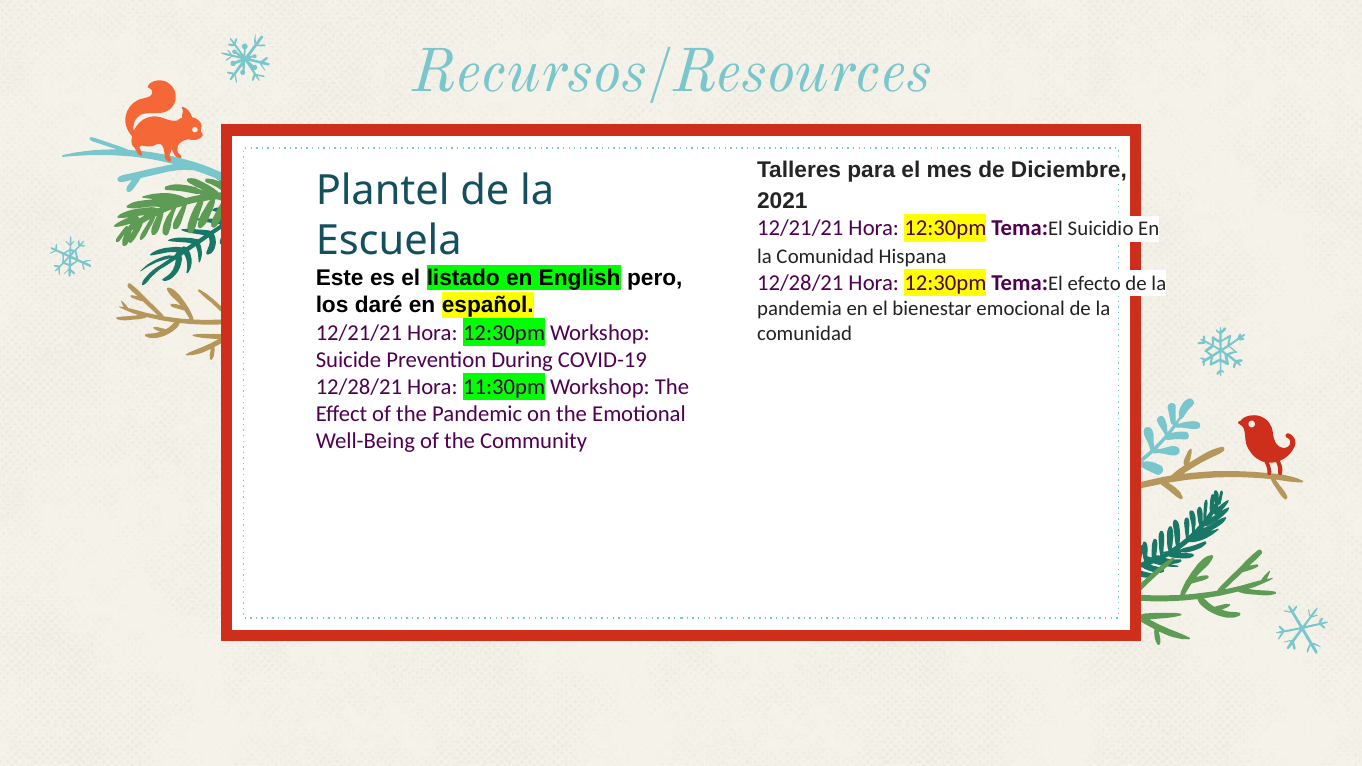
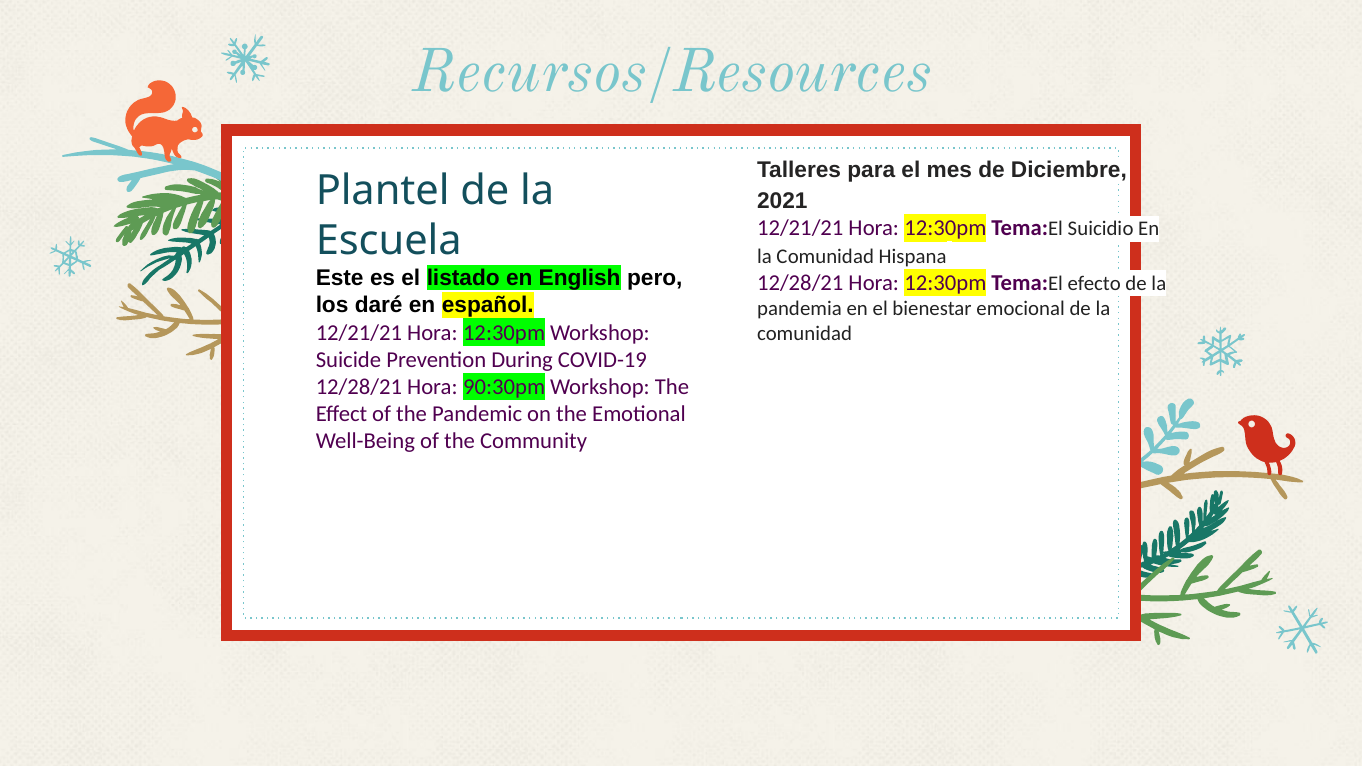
11:30pm: 11:30pm -> 90:30pm
